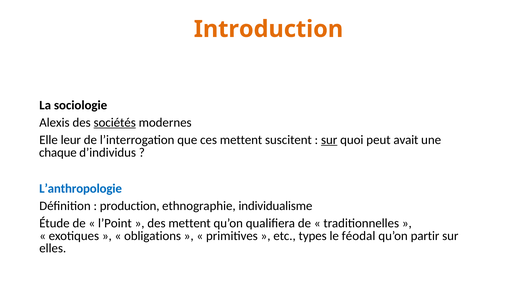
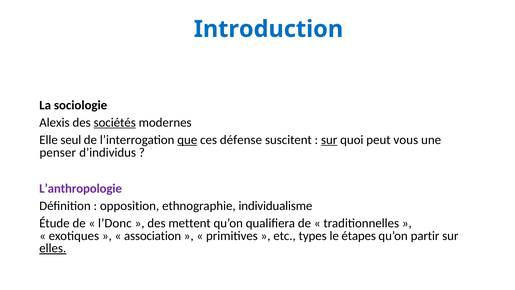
Introduction colour: orange -> blue
leur: leur -> seul
que underline: none -> present
ces mettent: mettent -> défense
avait: avait -> vous
chaque: chaque -> penser
L’anthropologie colour: blue -> purple
production: production -> opposition
l’Point: l’Point -> l’Donc
obligations: obligations -> association
féodal: féodal -> étapes
elles underline: none -> present
